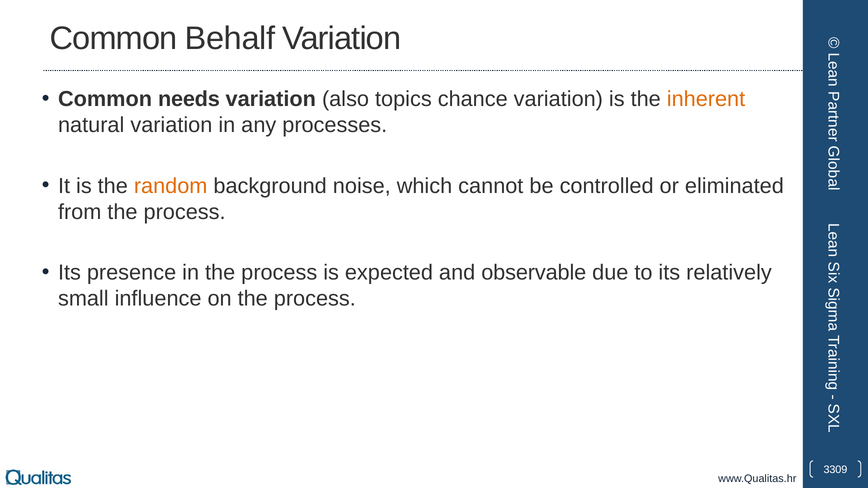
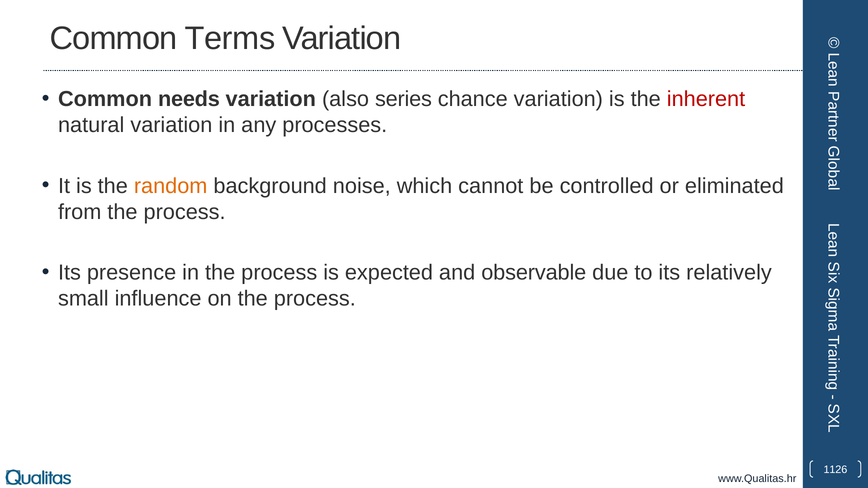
Behalf: Behalf -> Terms
topics: topics -> series
inherent colour: orange -> red
3309: 3309 -> 1126
